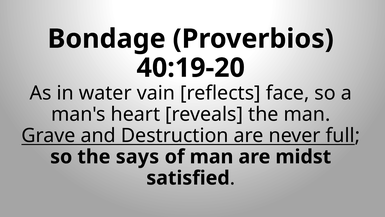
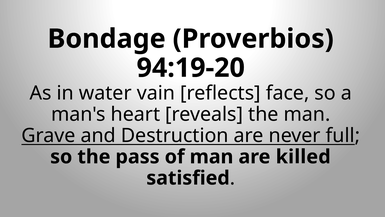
40:19-20: 40:19-20 -> 94:19-20
says: says -> pass
midst: midst -> killed
